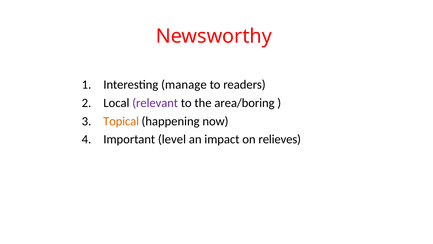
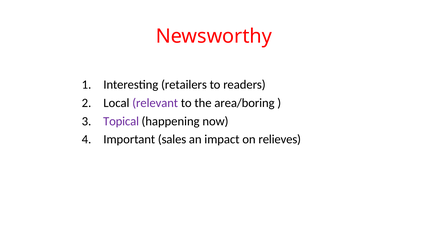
manage: manage -> retailers
Topical colour: orange -> purple
level: level -> sales
